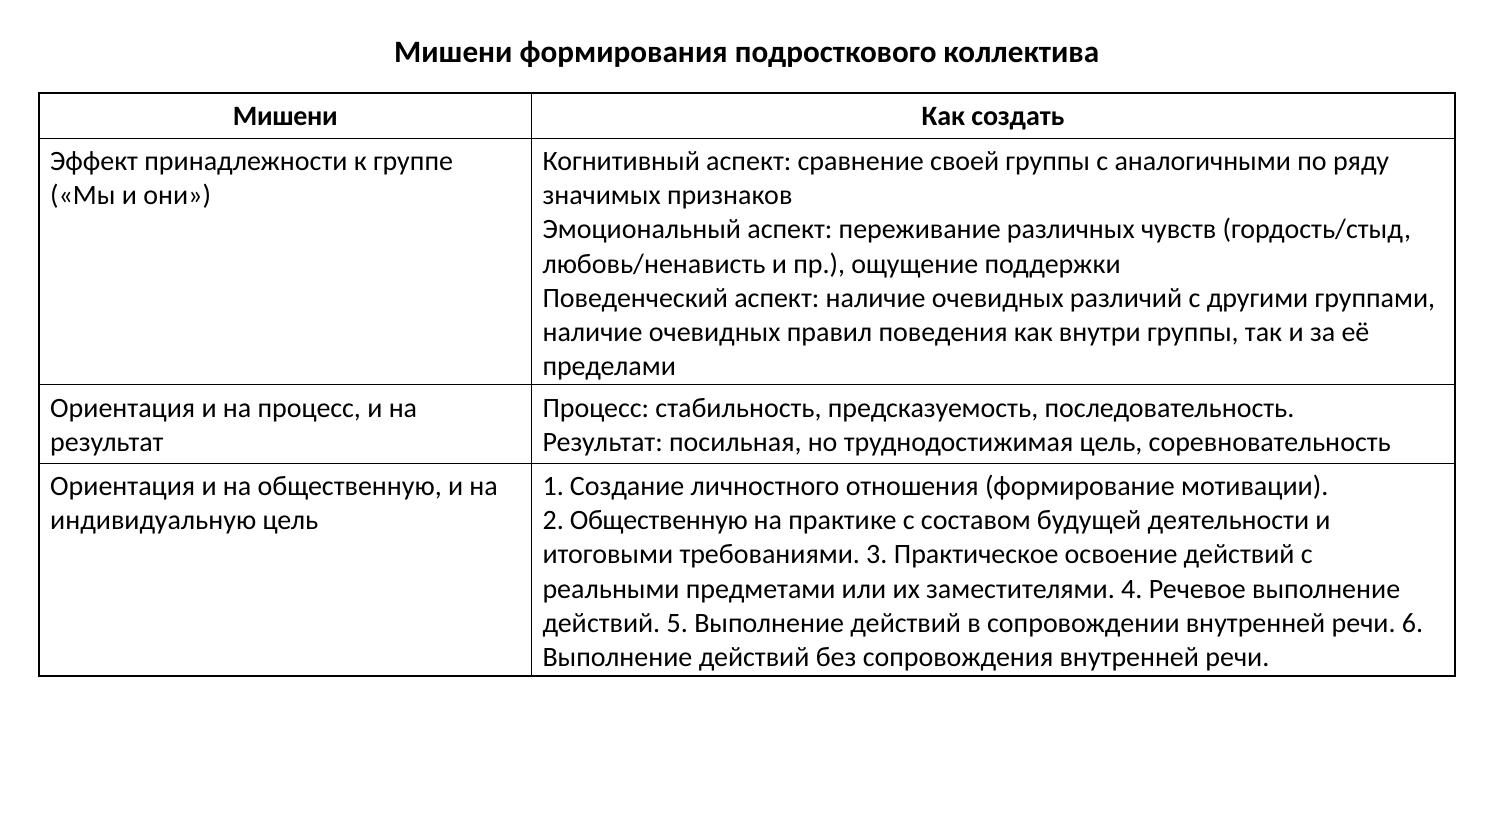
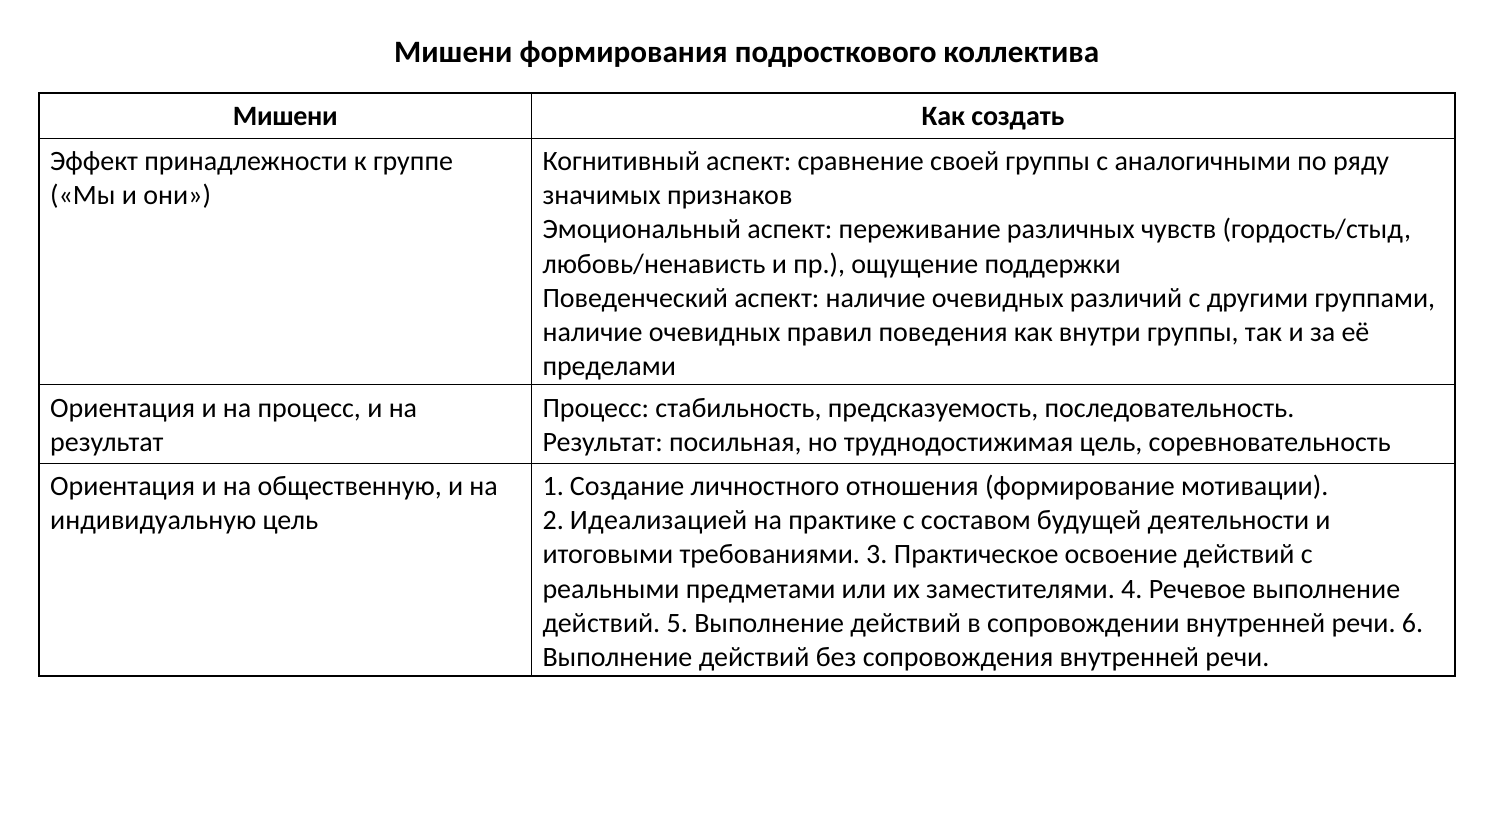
2 Общественную: Общественную -> Идеализацией
